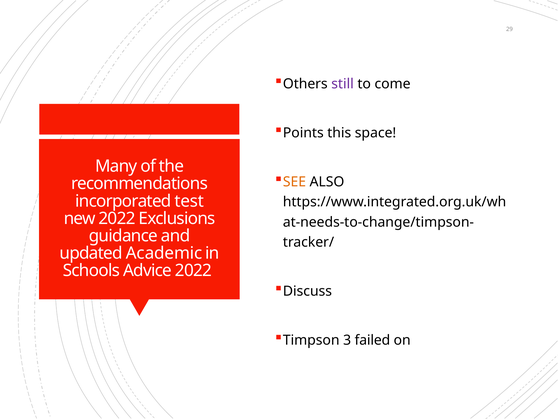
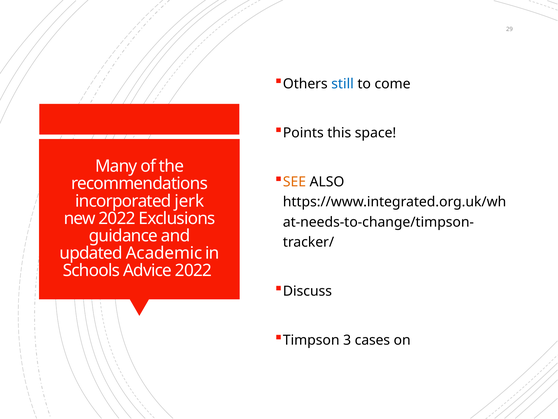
still colour: purple -> blue
test: test -> jerk
failed: failed -> cases
